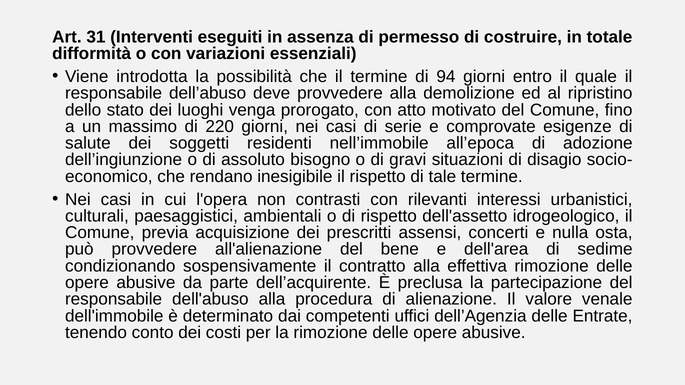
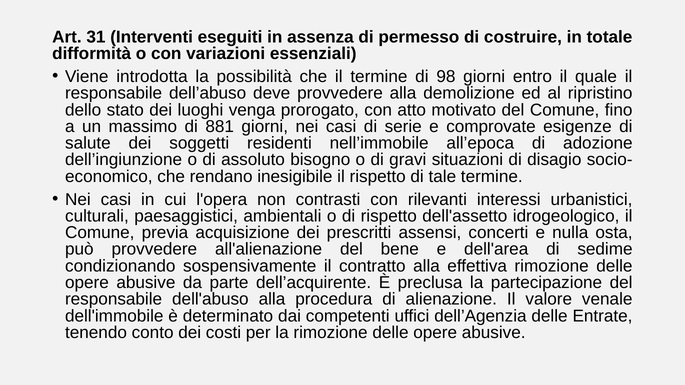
94: 94 -> 98
220: 220 -> 881
